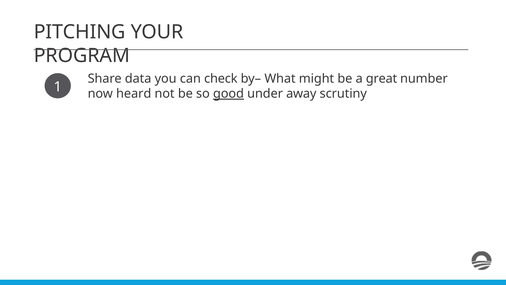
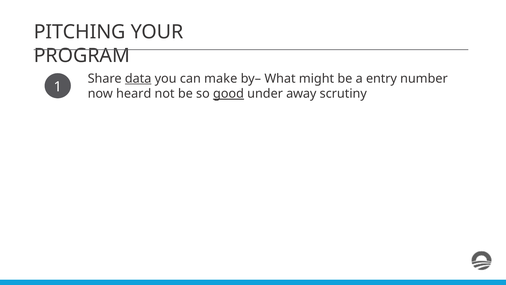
data underline: none -> present
check: check -> make
great: great -> entry
